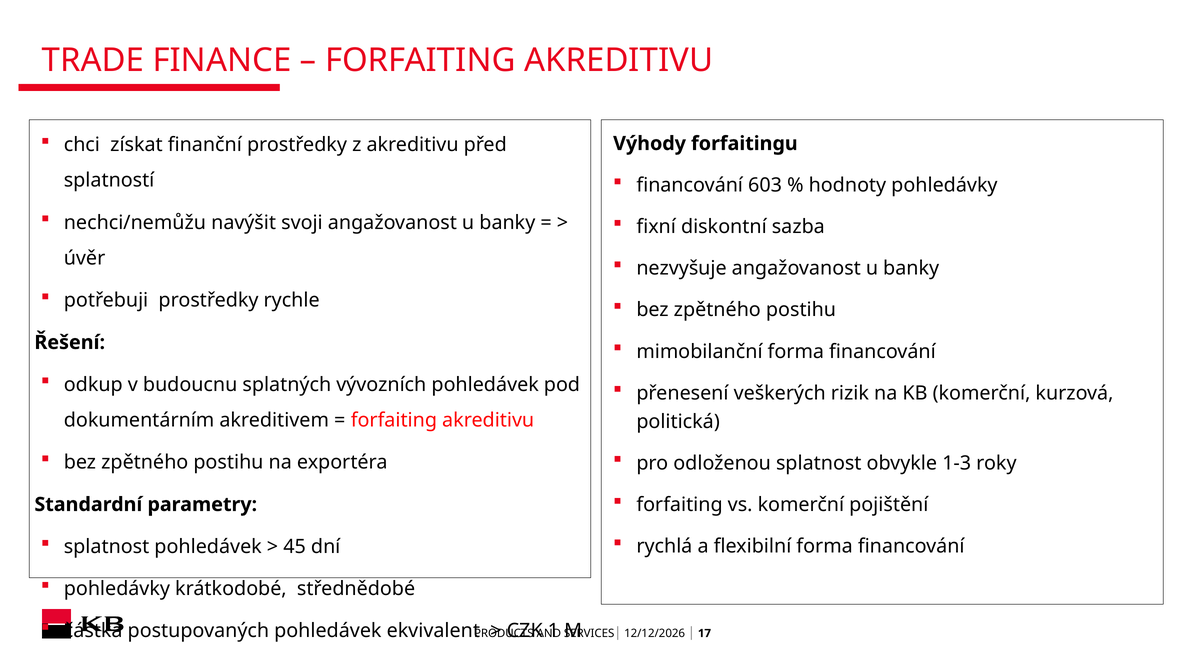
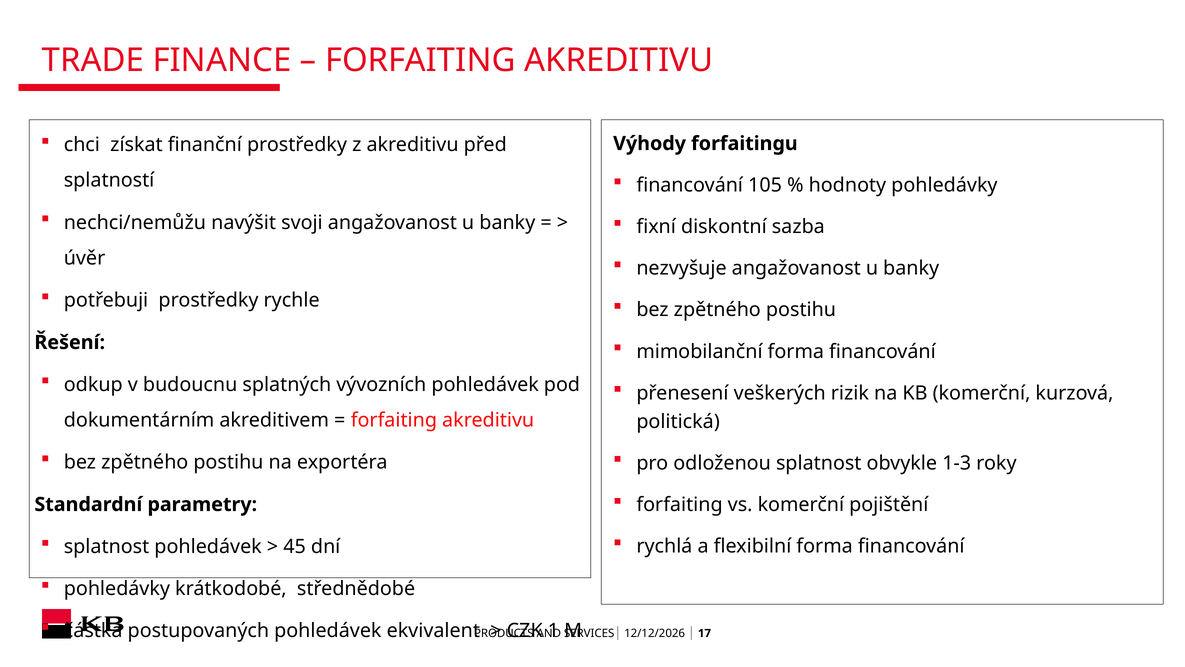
603: 603 -> 105
